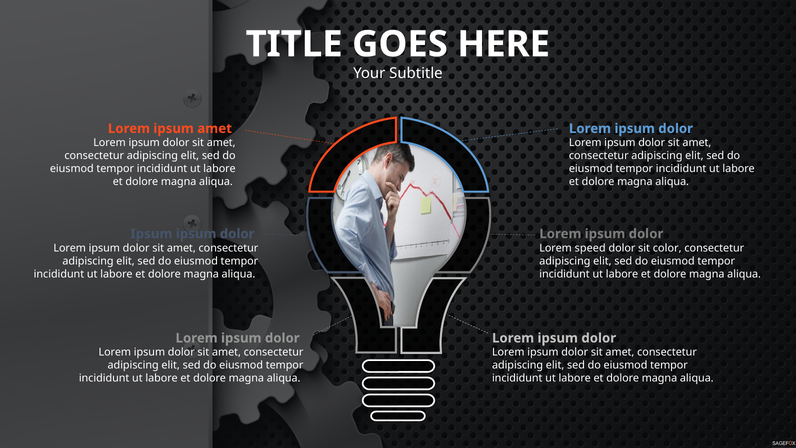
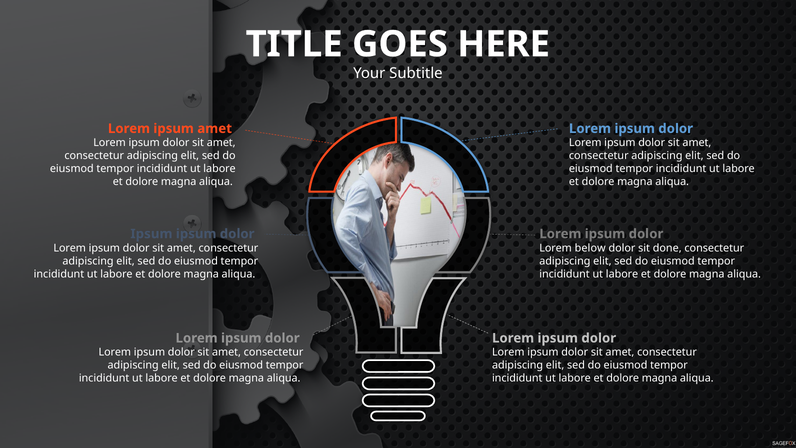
speed: speed -> below
color: color -> done
